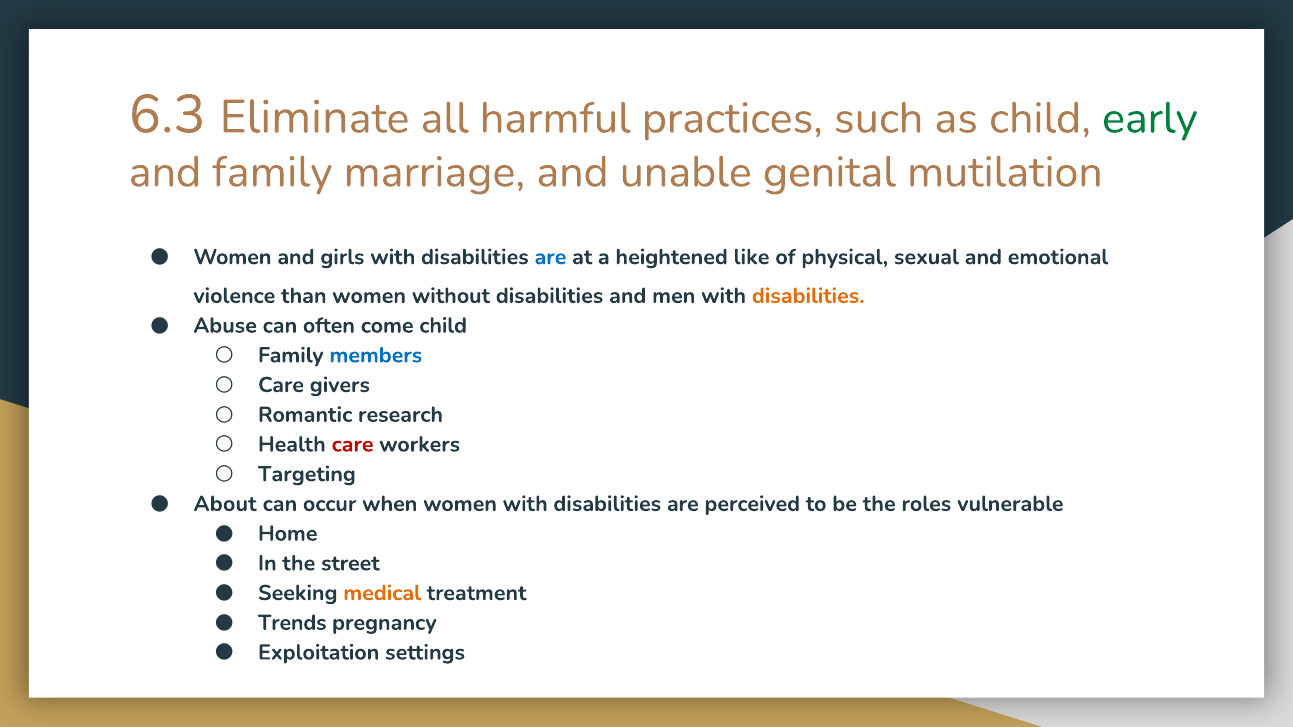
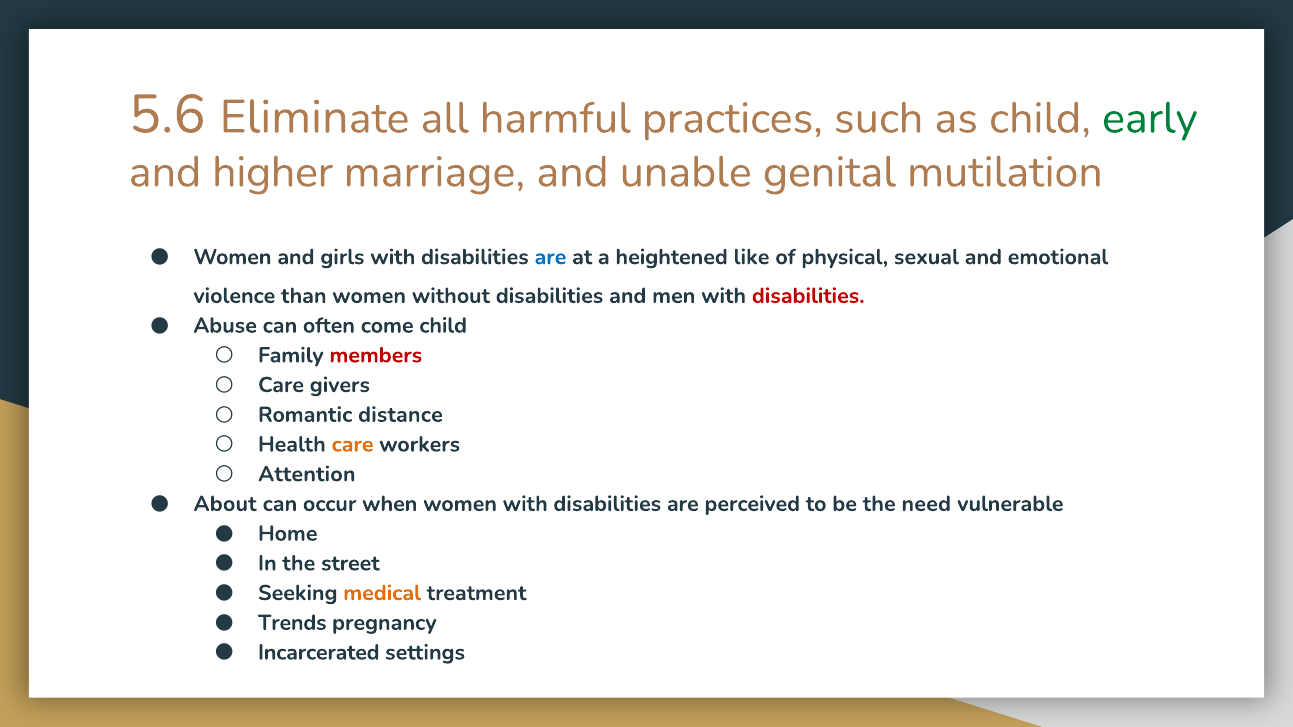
6.3: 6.3 -> 5.6
and family: family -> higher
disabilities at (808, 296) colour: orange -> red
members colour: blue -> red
research: research -> distance
care at (353, 445) colour: red -> orange
Targeting: Targeting -> Attention
roles: roles -> need
Exploitation: Exploitation -> Incarcerated
